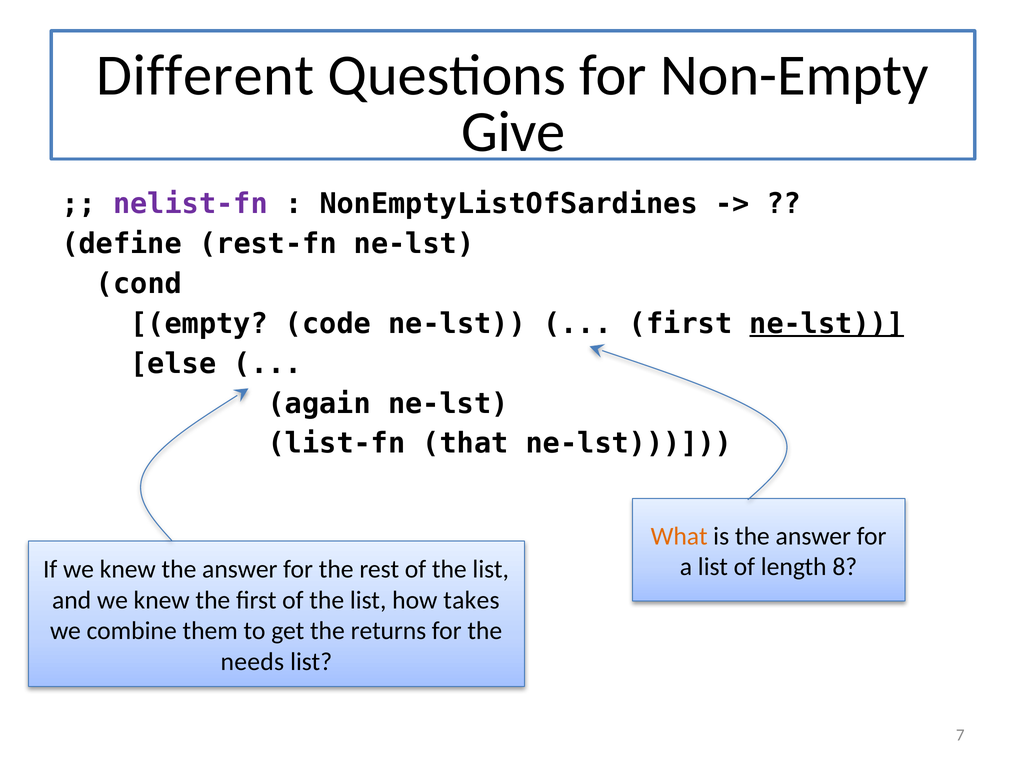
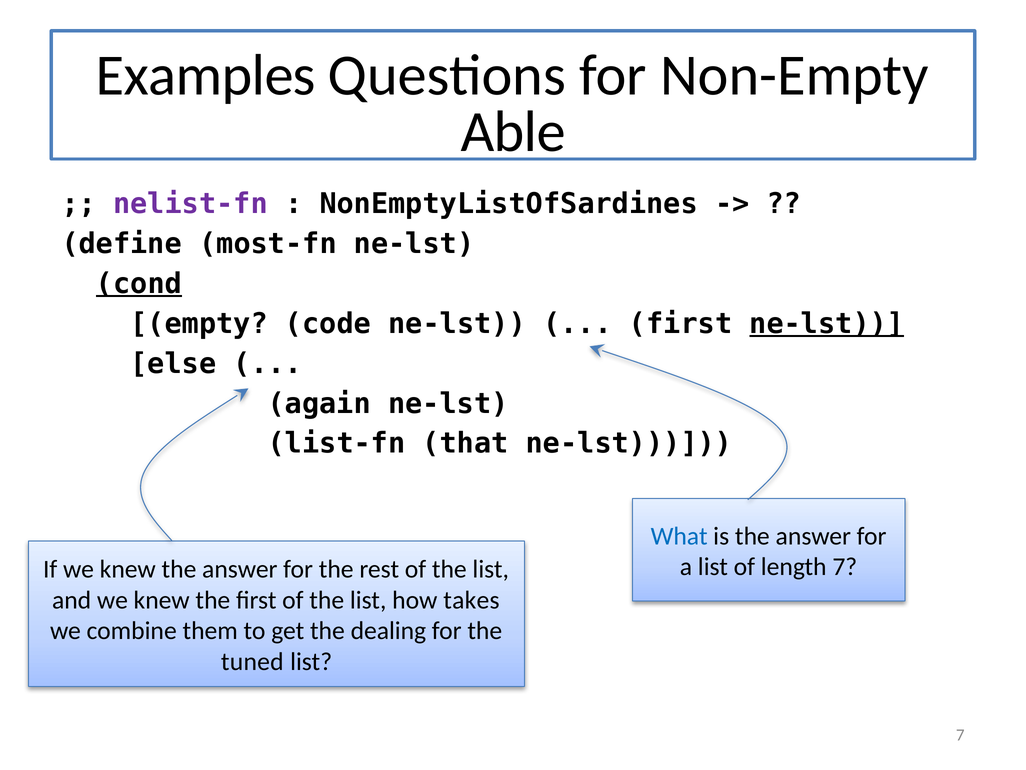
Different: Different -> Examples
Give: Give -> Able
rest-fn: rest-fn -> most-fn
cond underline: none -> present
What colour: orange -> blue
length 8: 8 -> 7
returns: returns -> dealing
needs: needs -> tuned
